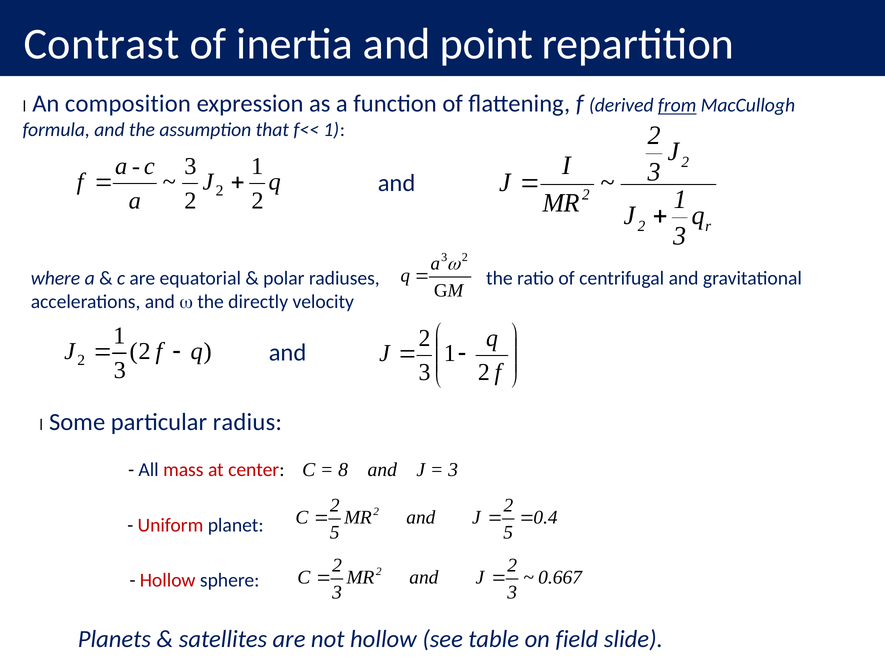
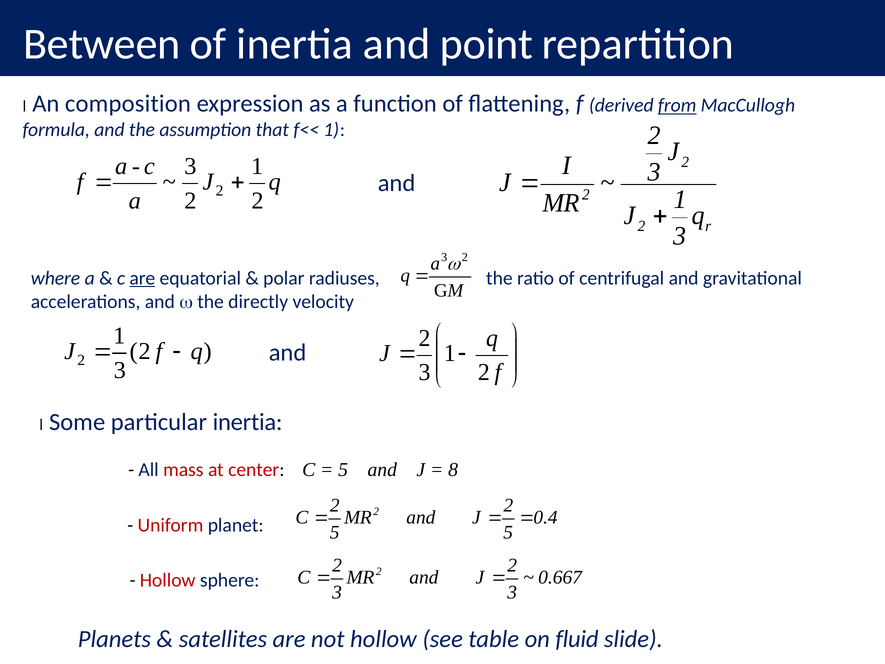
Contrast: Contrast -> Between
are at (142, 278) underline: none -> present
particular radius: radius -> inertia
8 at (343, 470): 8 -> 5
3 at (453, 470): 3 -> 8
field: field -> fluid
